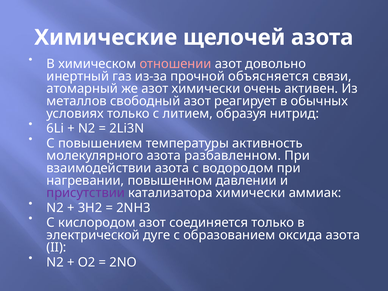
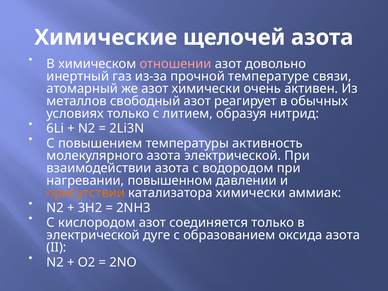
объясняется: объясняется -> температуре
азота разбавленном: разбавленном -> электрической
присутствии colour: purple -> orange
